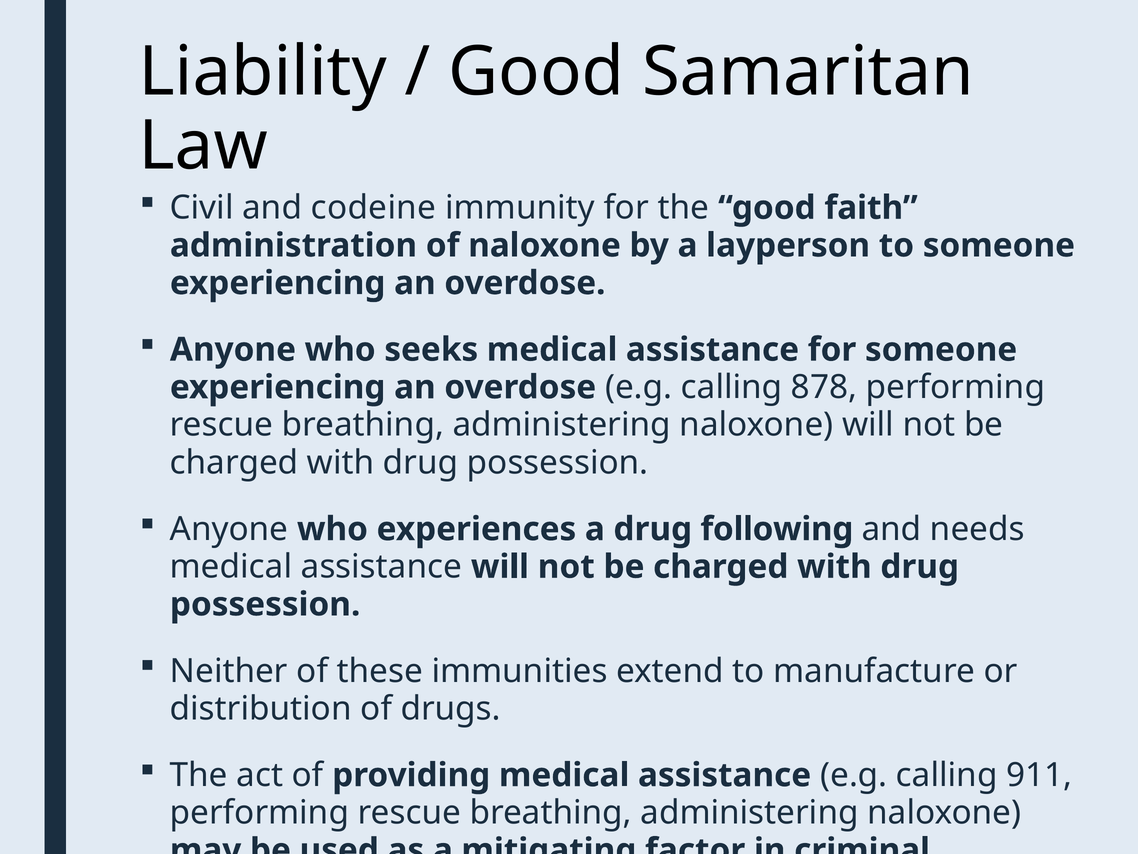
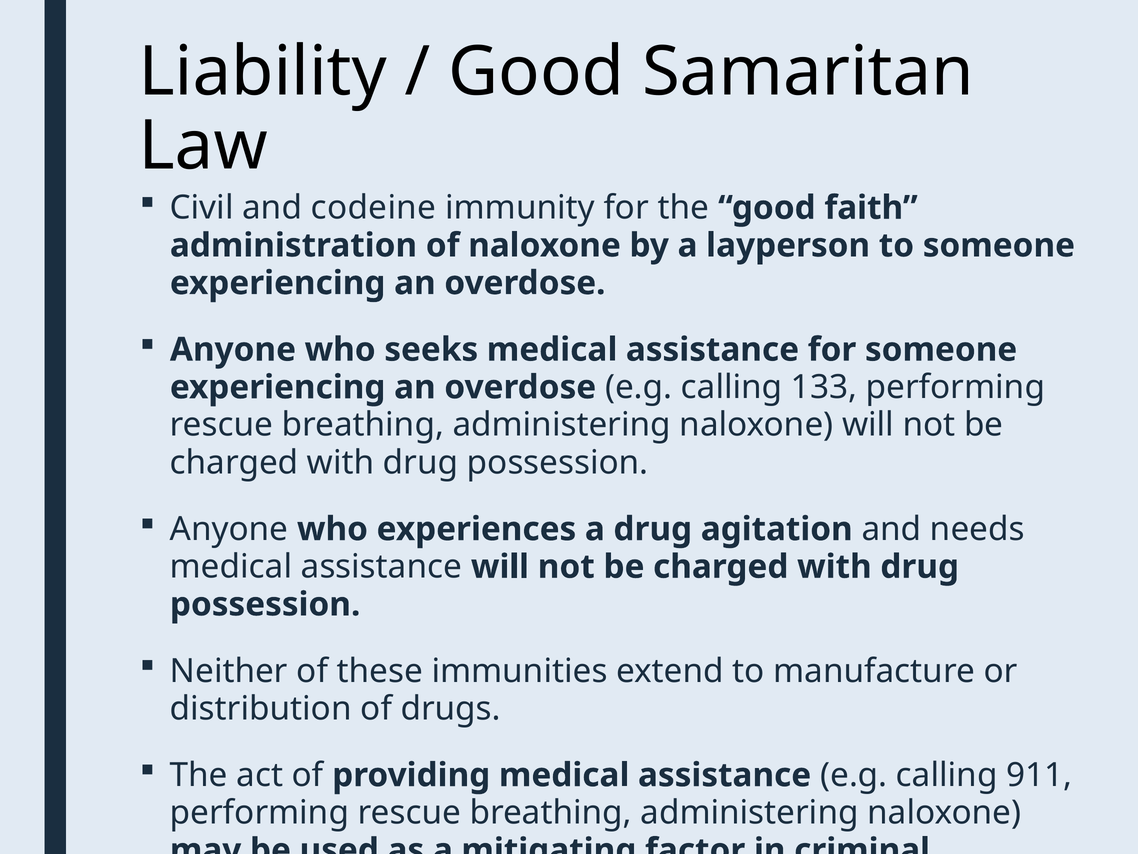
878: 878 -> 133
following: following -> agitation
